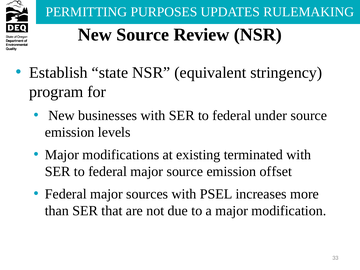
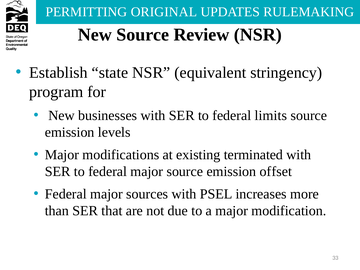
PURPOSES: PURPOSES -> ORIGINAL
under: under -> limits
